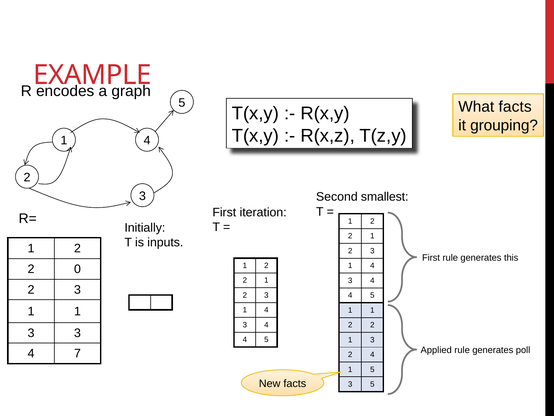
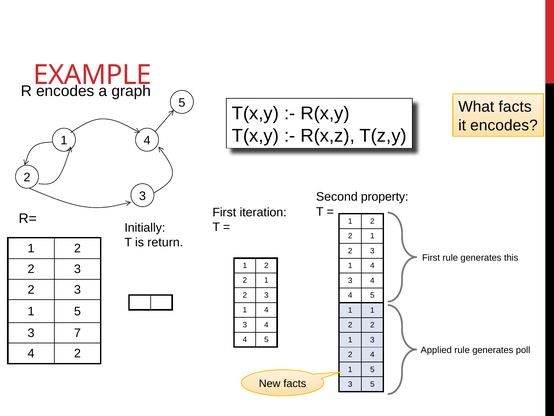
it grouping: grouping -> encodes
smallest: smallest -> property
inputs: inputs -> return
0 at (77, 269): 0 -> 3
1 at (77, 311): 1 -> 5
3 3: 3 -> 7
4 7: 7 -> 2
